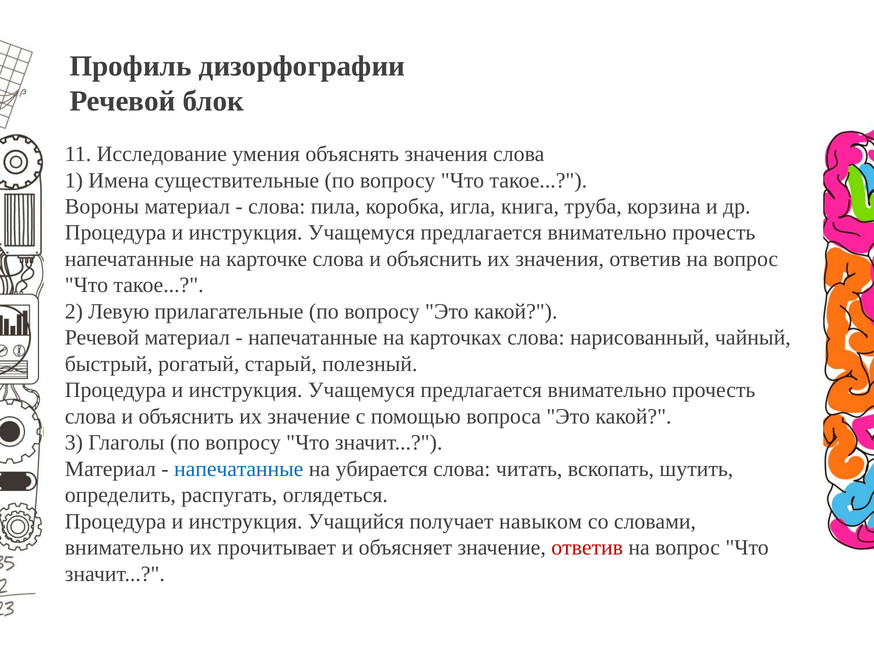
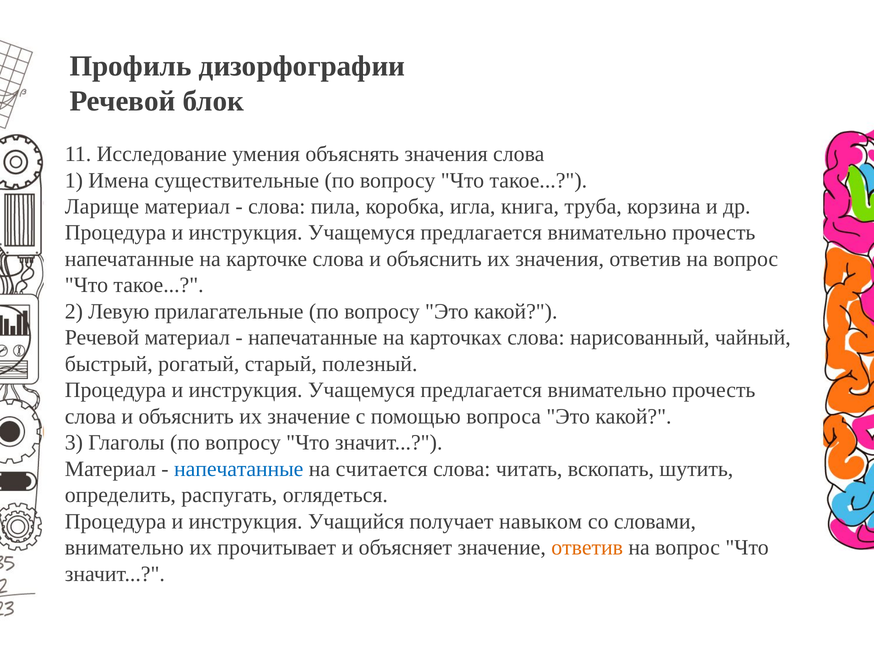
Вороны: Вороны -> Ларище
убирается: убирается -> считается
ответив at (587, 547) colour: red -> orange
